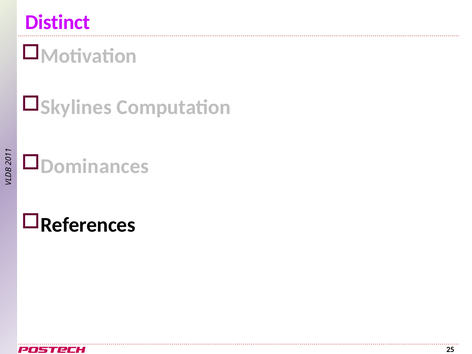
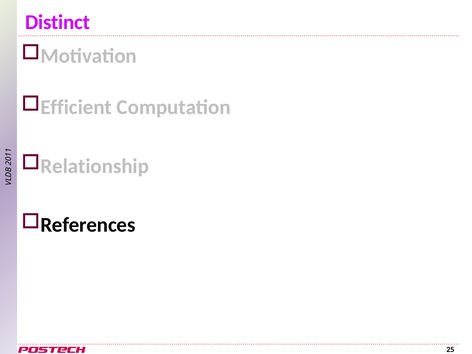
Skylines: Skylines -> Efficient
Dominances: Dominances -> Relationship
